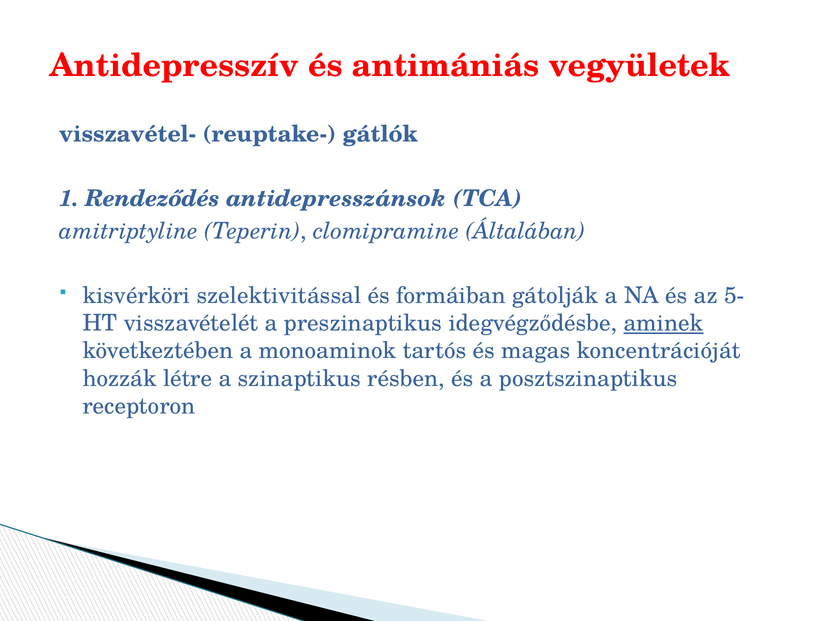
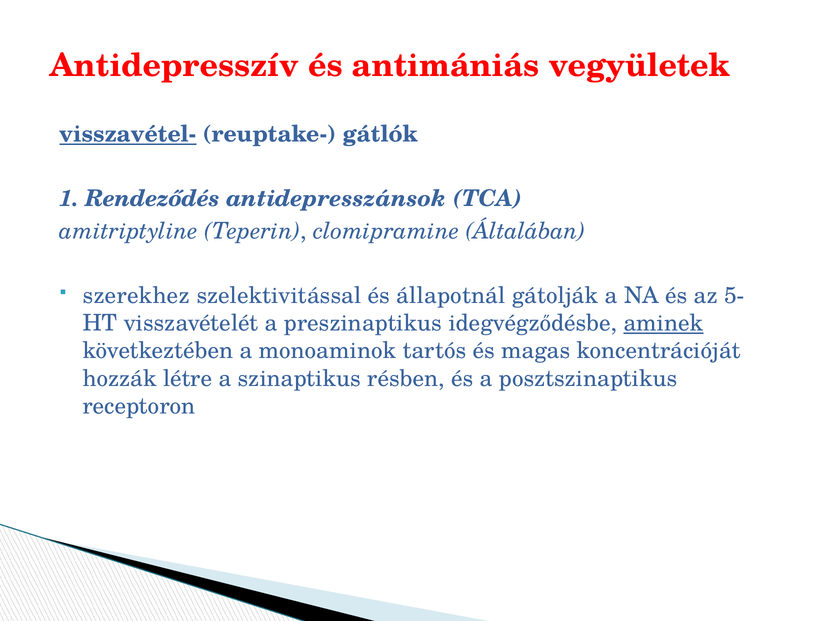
visszavétel- underline: none -> present
kisvérköri: kisvérköri -> szerekhez
formáiban: formáiban -> állapotnál
